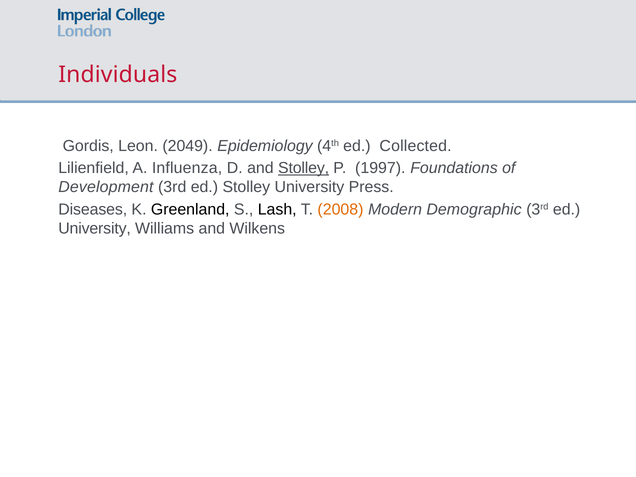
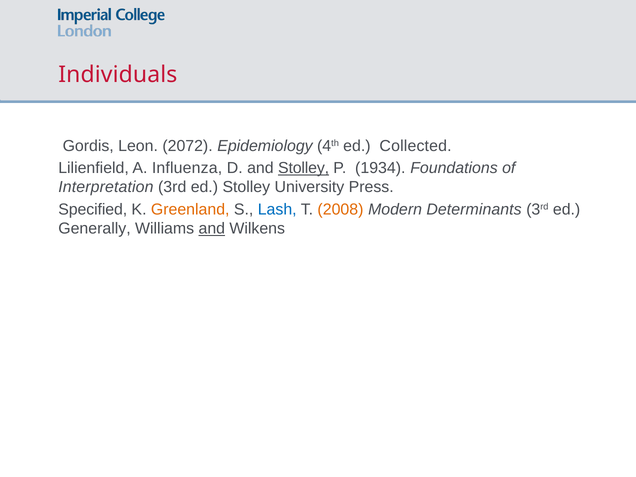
2049: 2049 -> 2072
1997: 1997 -> 1934
Development: Development -> Interpretation
Diseases: Diseases -> Specified
Greenland colour: black -> orange
Lash colour: black -> blue
Demographic: Demographic -> Determinants
University at (95, 228): University -> Generally
and at (212, 228) underline: none -> present
